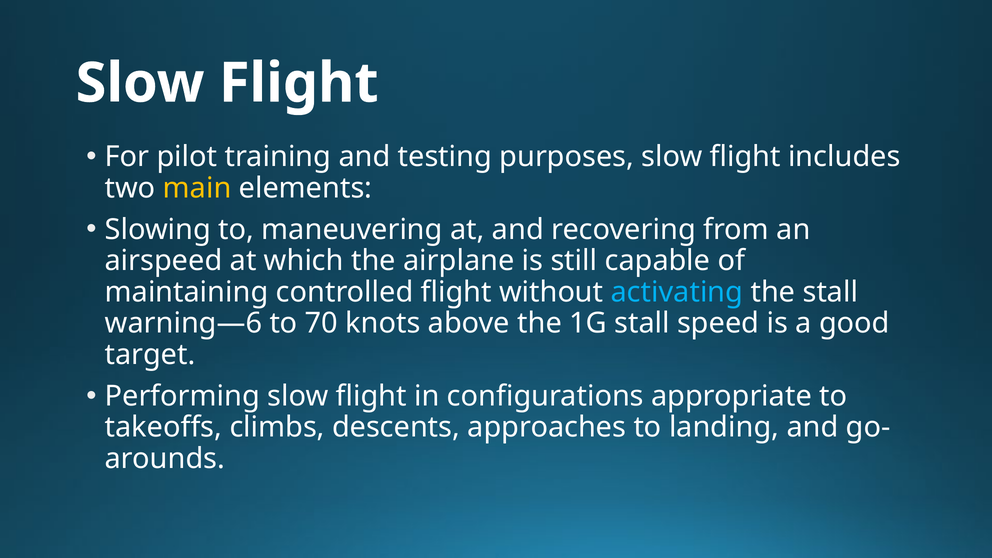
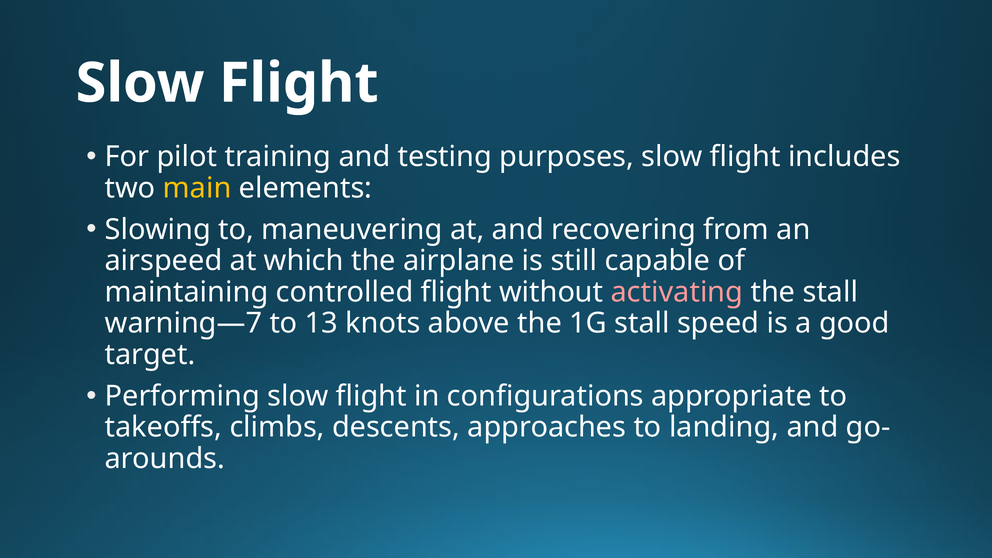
activating colour: light blue -> pink
warning—6: warning—6 -> warning—7
70: 70 -> 13
